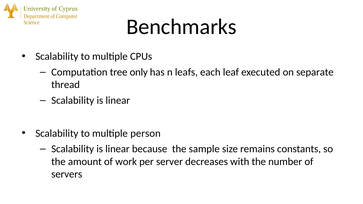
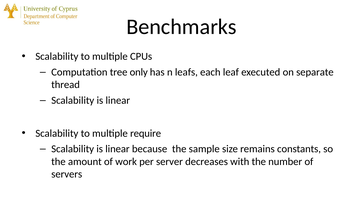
person: person -> require
